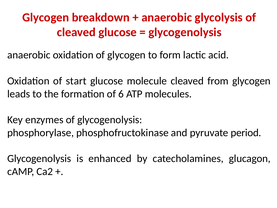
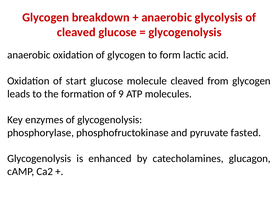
6: 6 -> 9
period: period -> fasted
